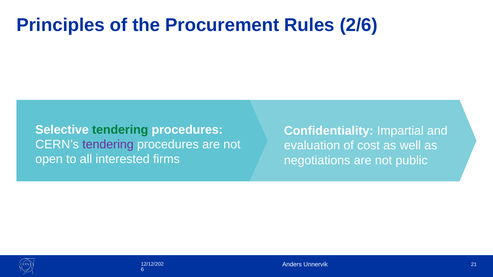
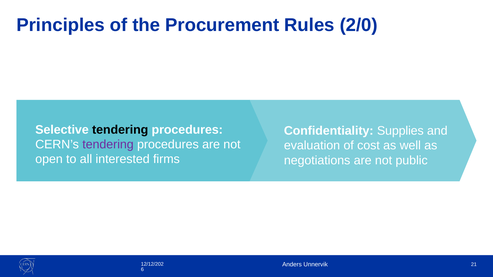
2/6: 2/6 -> 2/0
tendering at (120, 130) colour: green -> black
Impartial: Impartial -> Supplies
